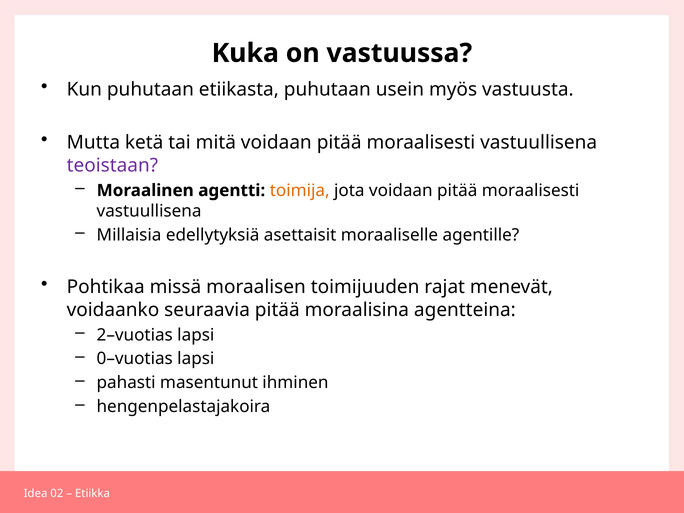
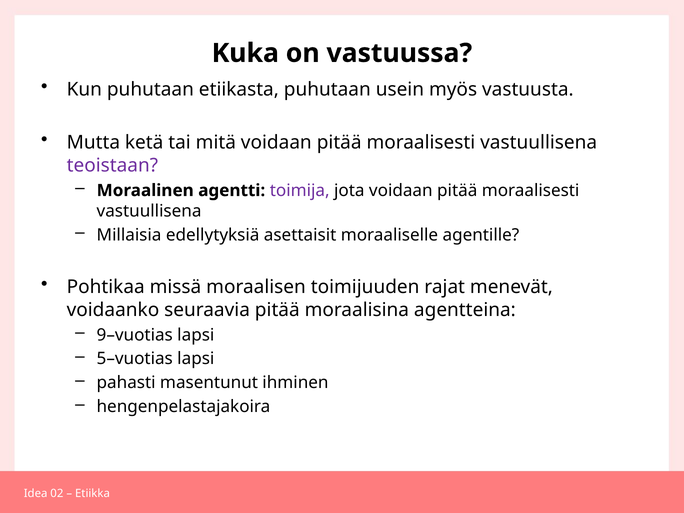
toimija colour: orange -> purple
2–vuotias: 2–vuotias -> 9–vuotias
0–vuotias: 0–vuotias -> 5–vuotias
